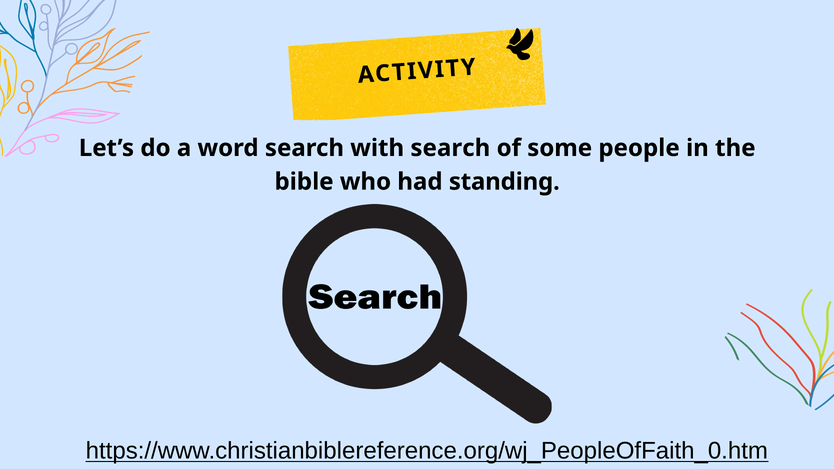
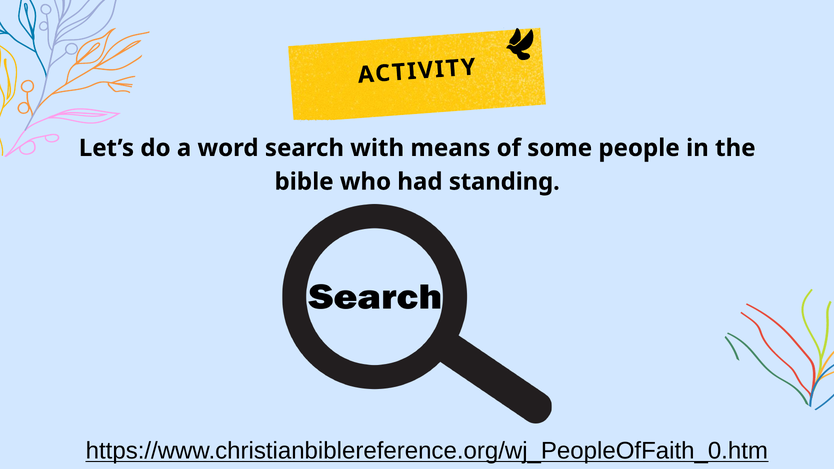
with search: search -> means
